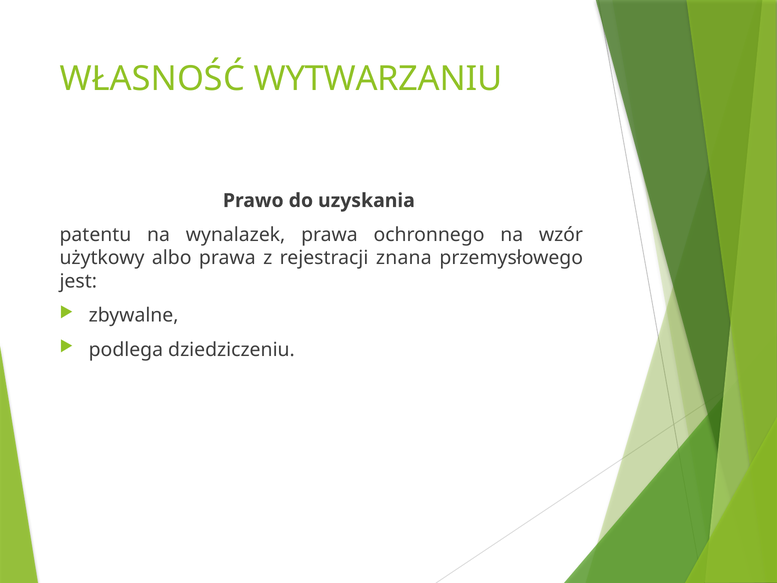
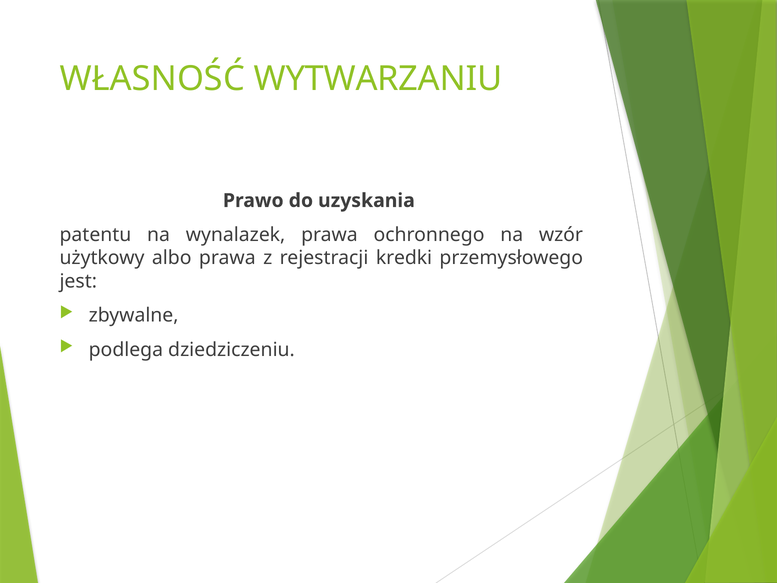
znana: znana -> kredki
